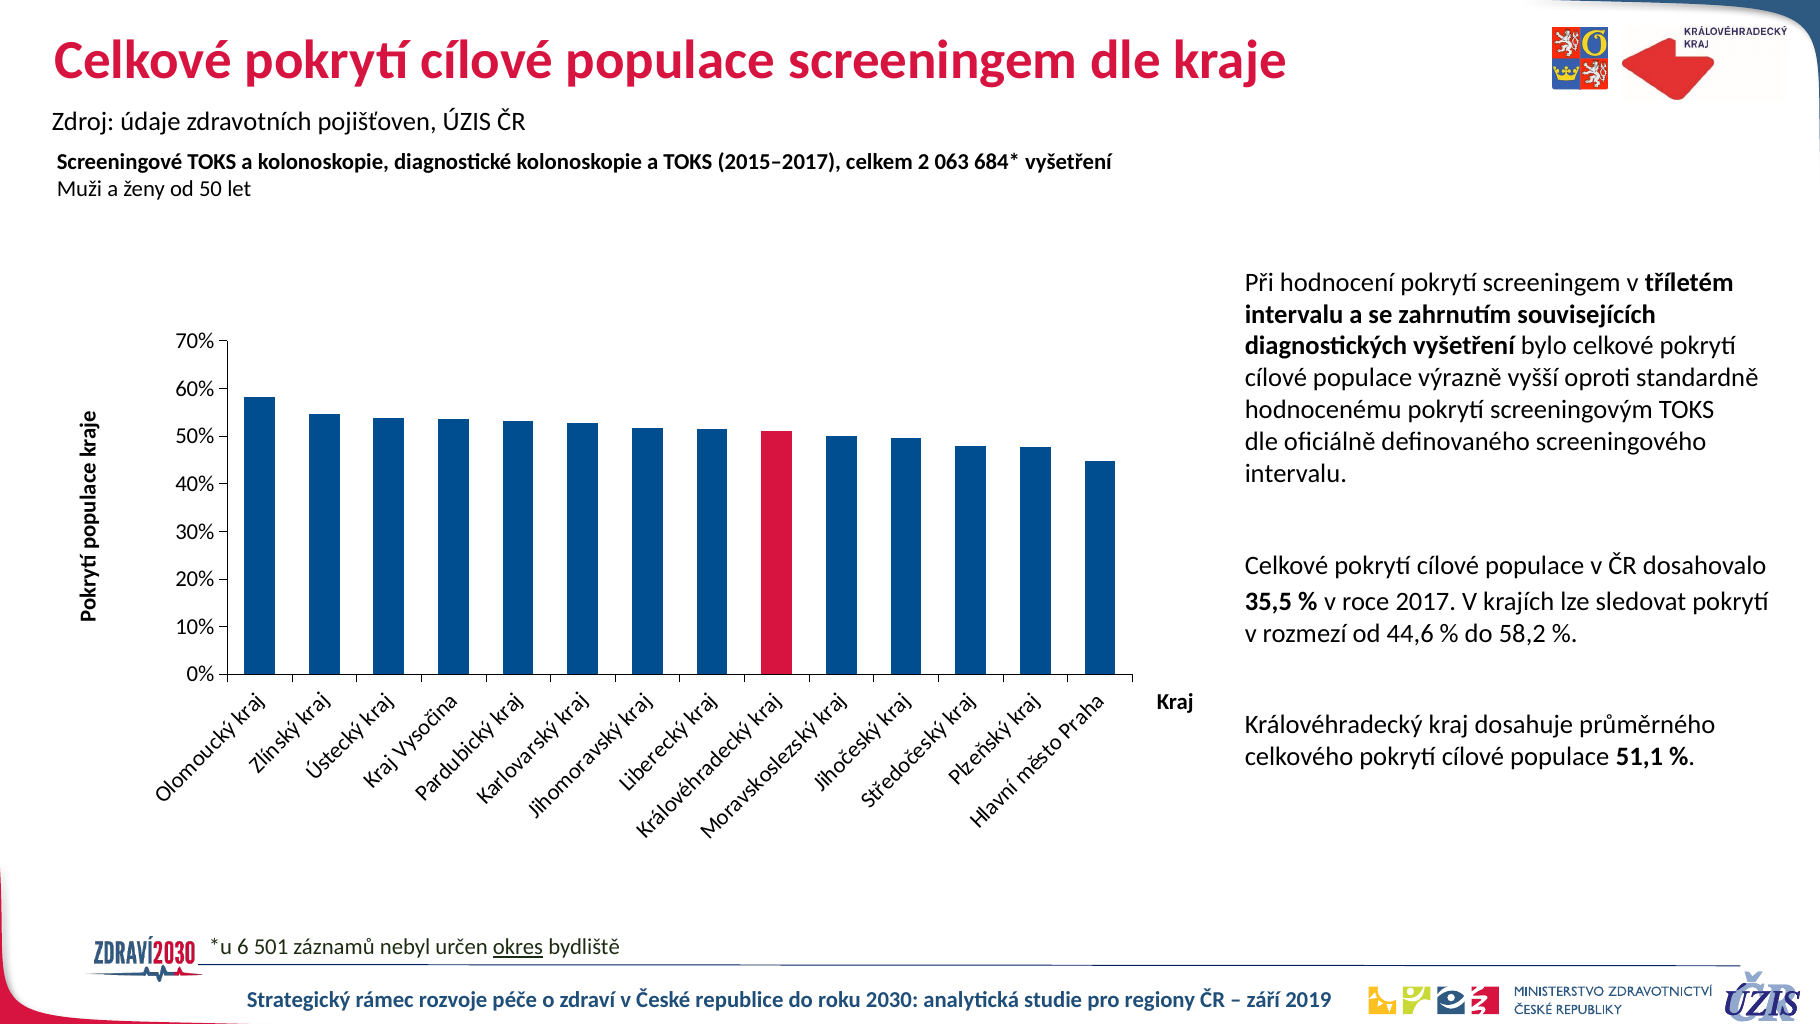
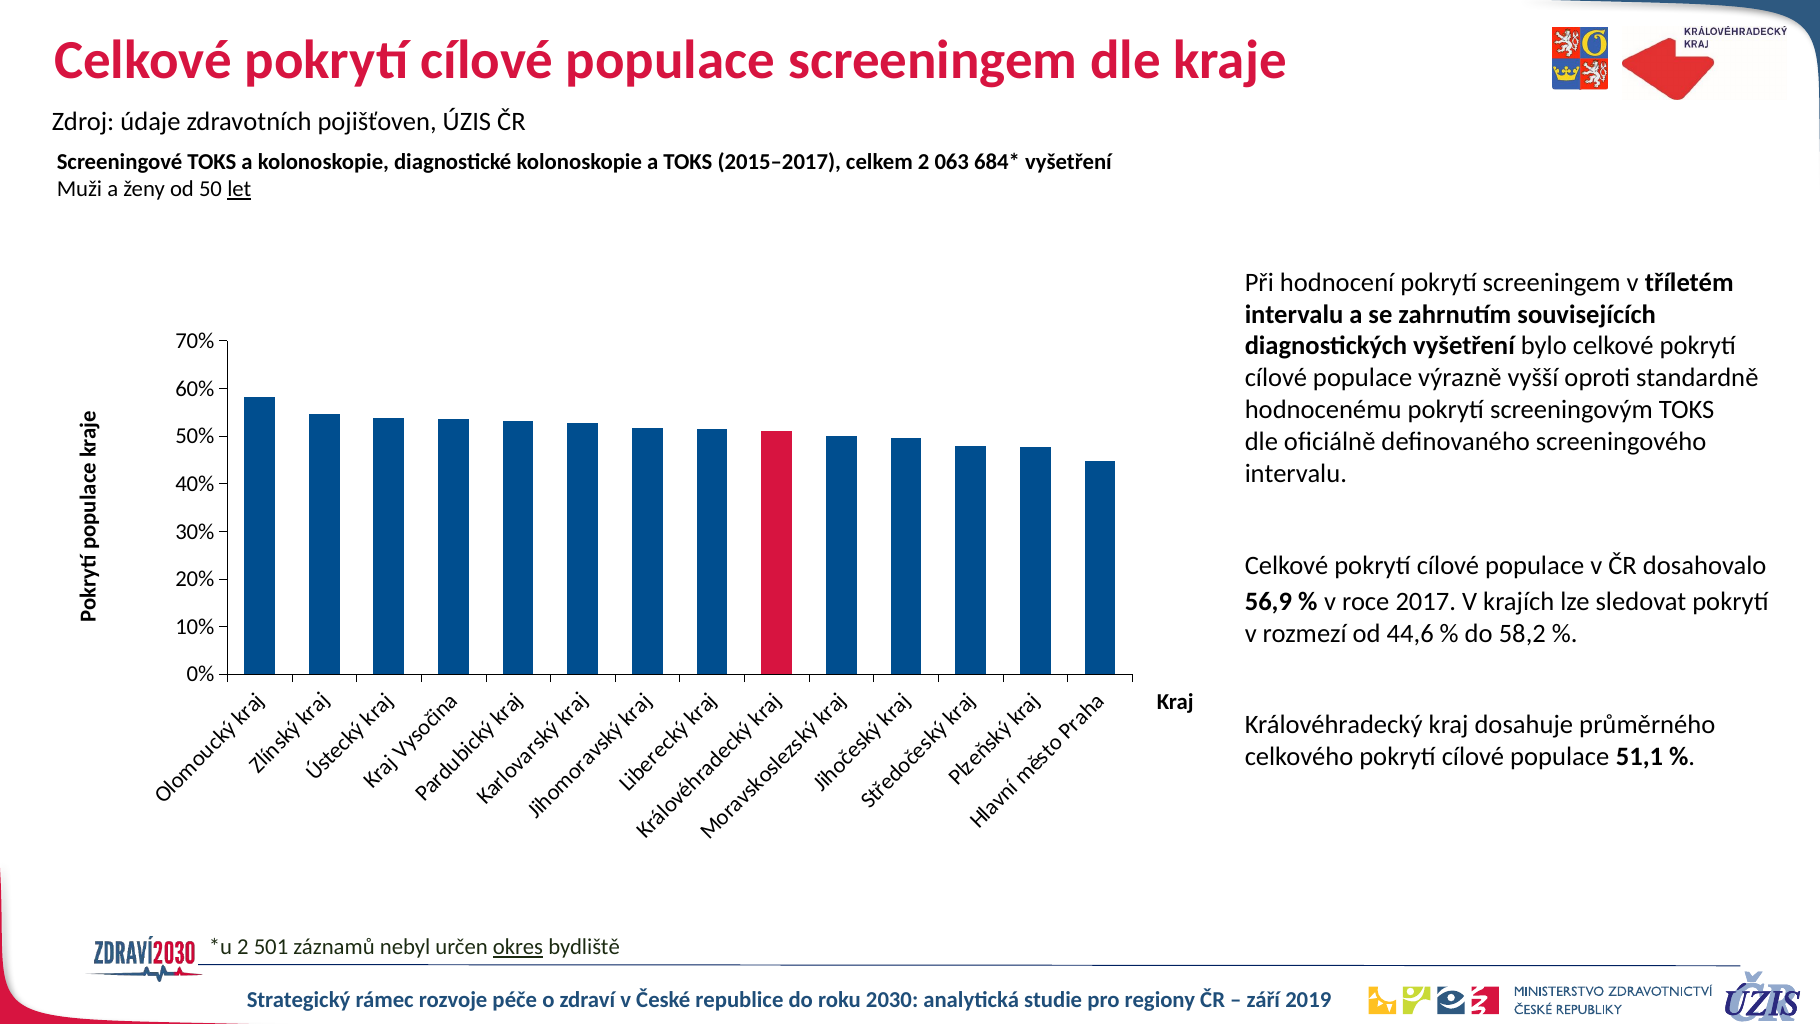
let underline: none -> present
35,5: 35,5 -> 56,9
6 at (243, 947): 6 -> 2
